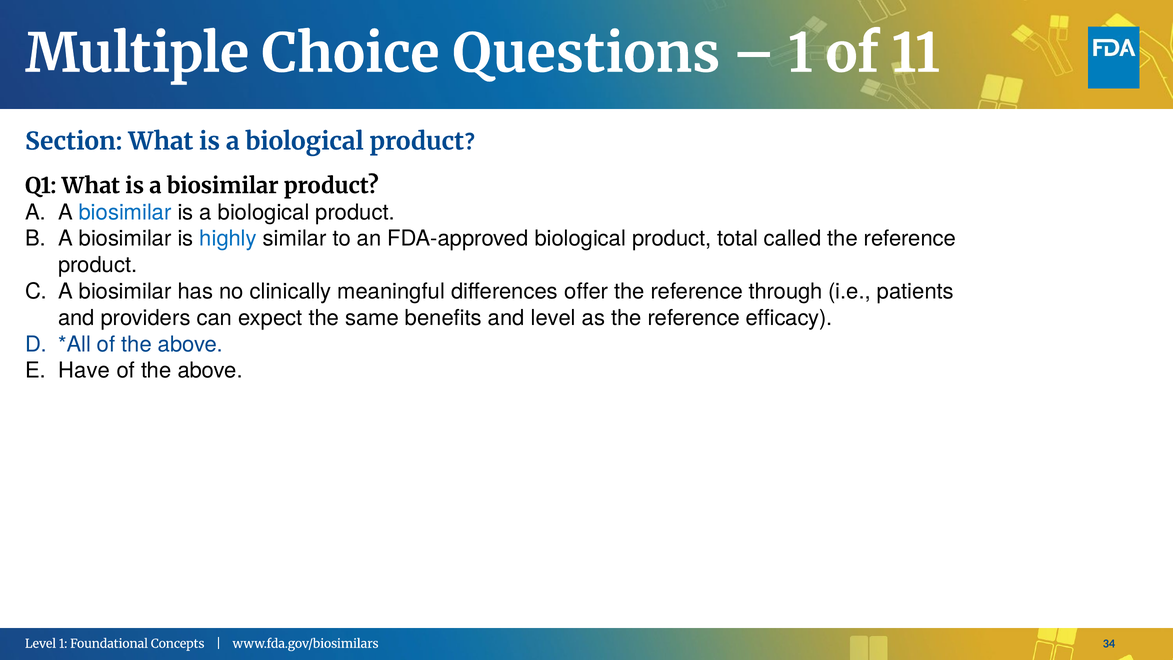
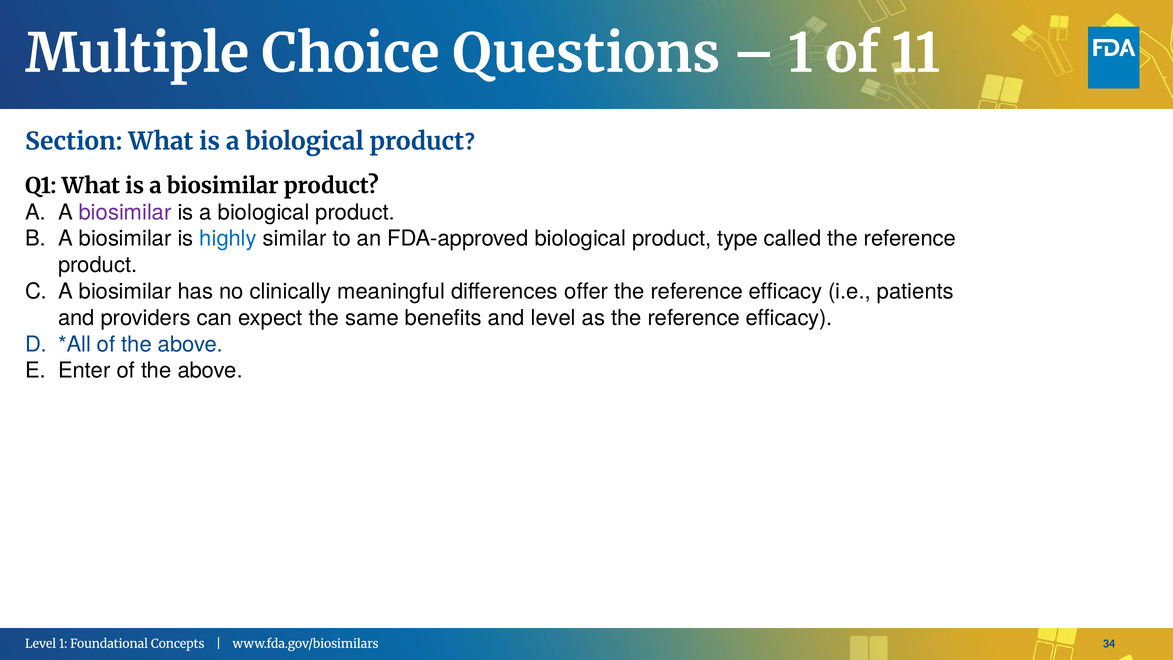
biosimilar at (125, 212) colour: blue -> purple
total: total -> type
through at (786, 291): through -> efficacy
Have: Have -> Enter
